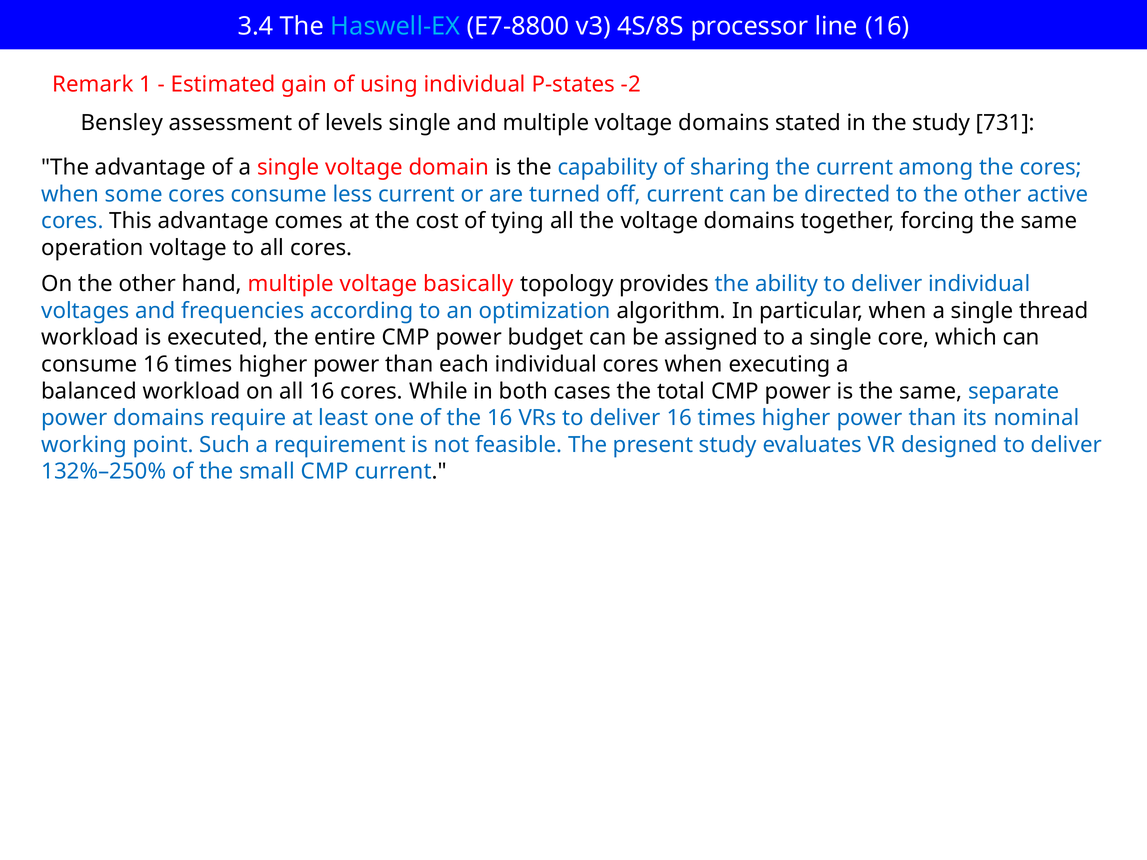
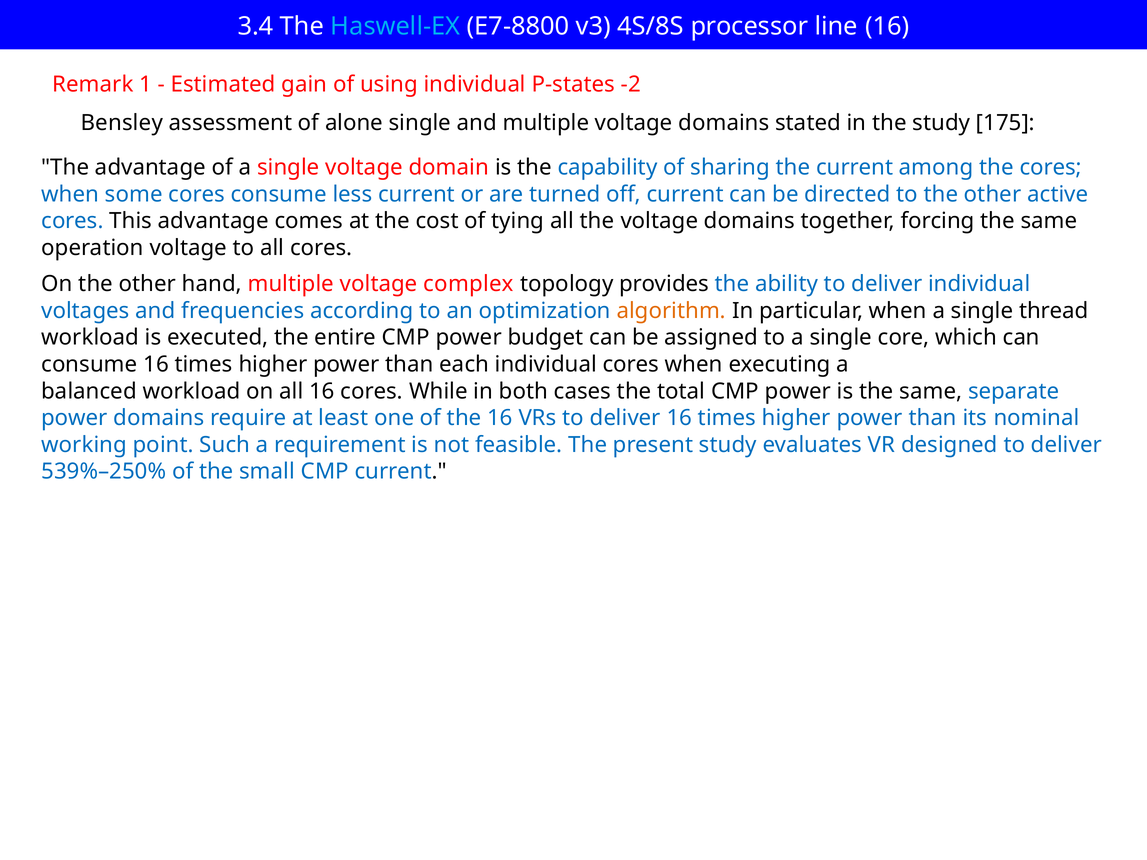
levels: levels -> alone
731: 731 -> 175
basically: basically -> complex
algorithm colour: black -> orange
132%–250%: 132%–250% -> 539%–250%
